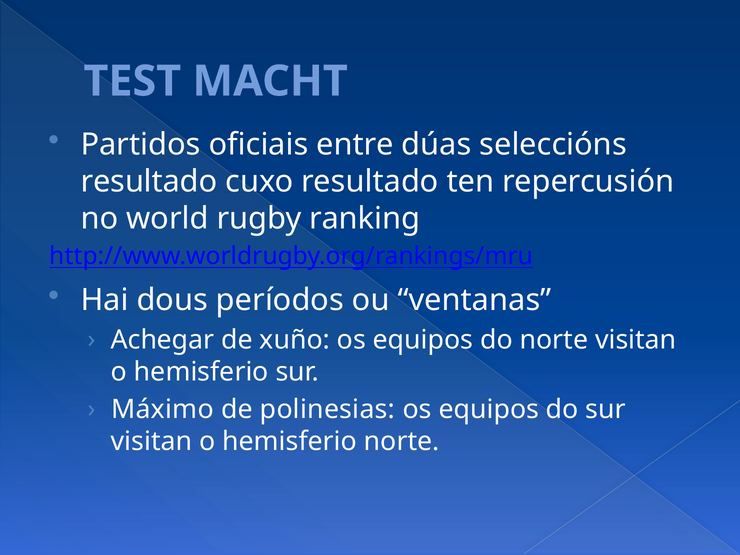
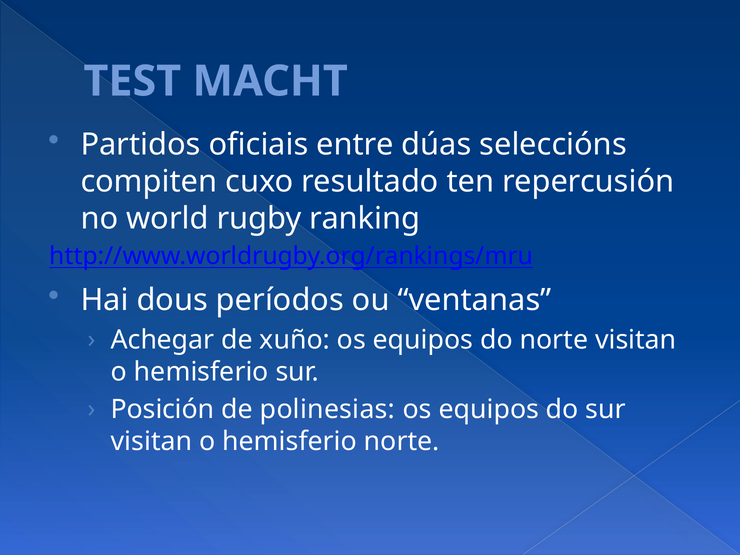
resultado at (149, 181): resultado -> compiten
Máximo: Máximo -> Posición
